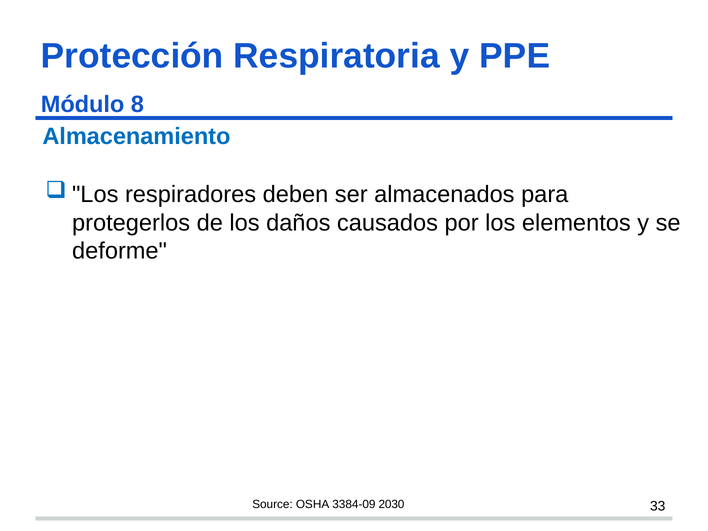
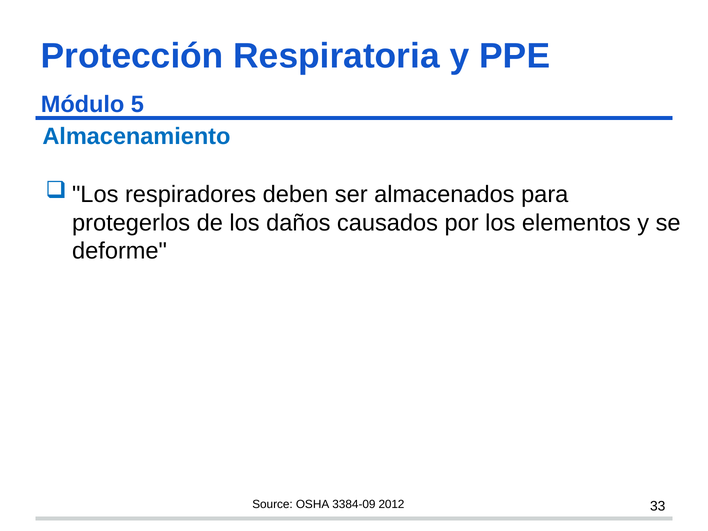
8: 8 -> 5
2030: 2030 -> 2012
